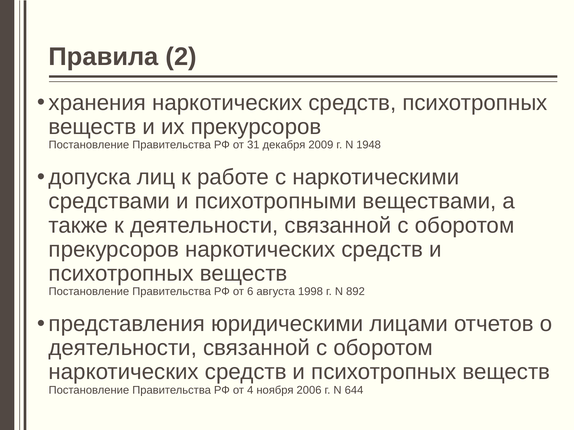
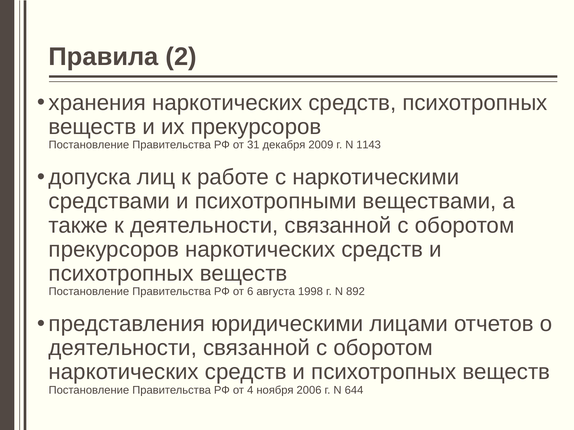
1948: 1948 -> 1143
